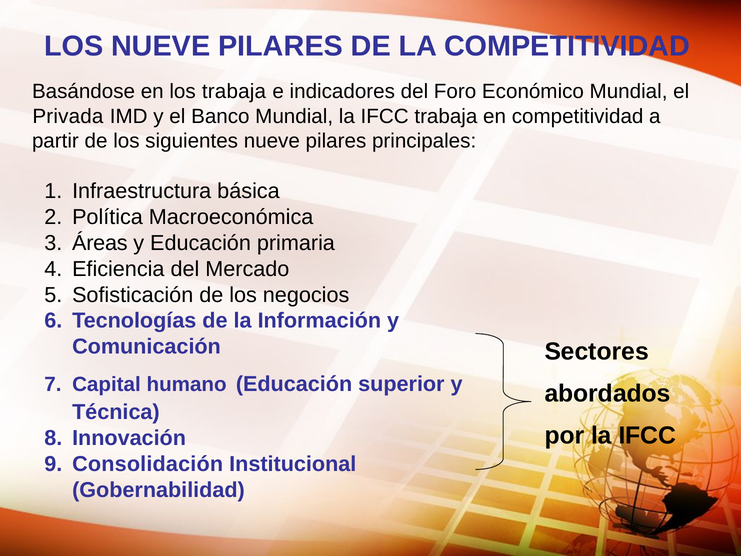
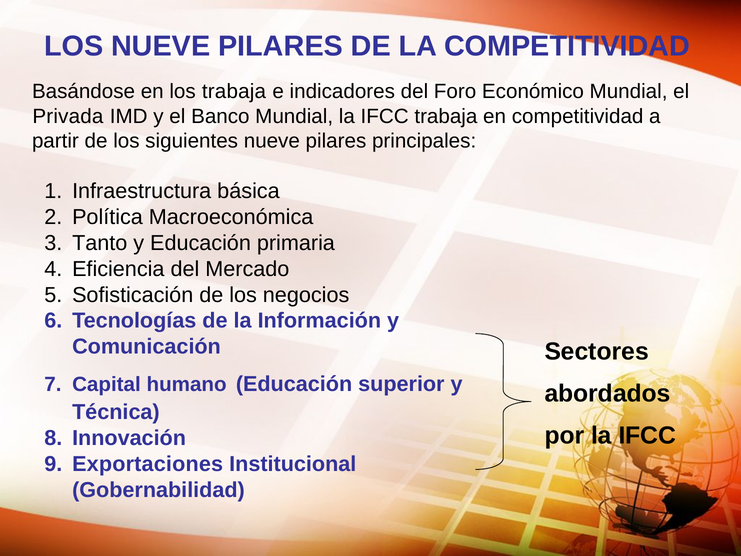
Áreas: Áreas -> Tanto
Consolidación: Consolidación -> Exportaciones
